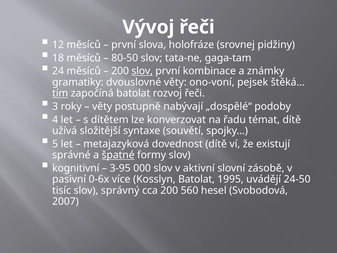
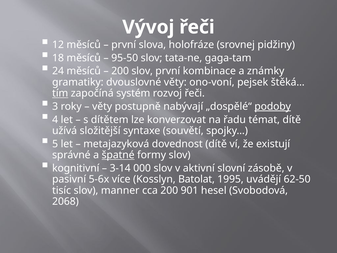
80-50: 80-50 -> 95-50
slov at (142, 71) underline: present -> none
započíná batolat: batolat -> systém
podoby underline: none -> present
3-95: 3-95 -> 3-14
0-6x: 0-6x -> 5-6x
24-50: 24-50 -> 62-50
správný: správný -> manner
560: 560 -> 901
2007: 2007 -> 2068
